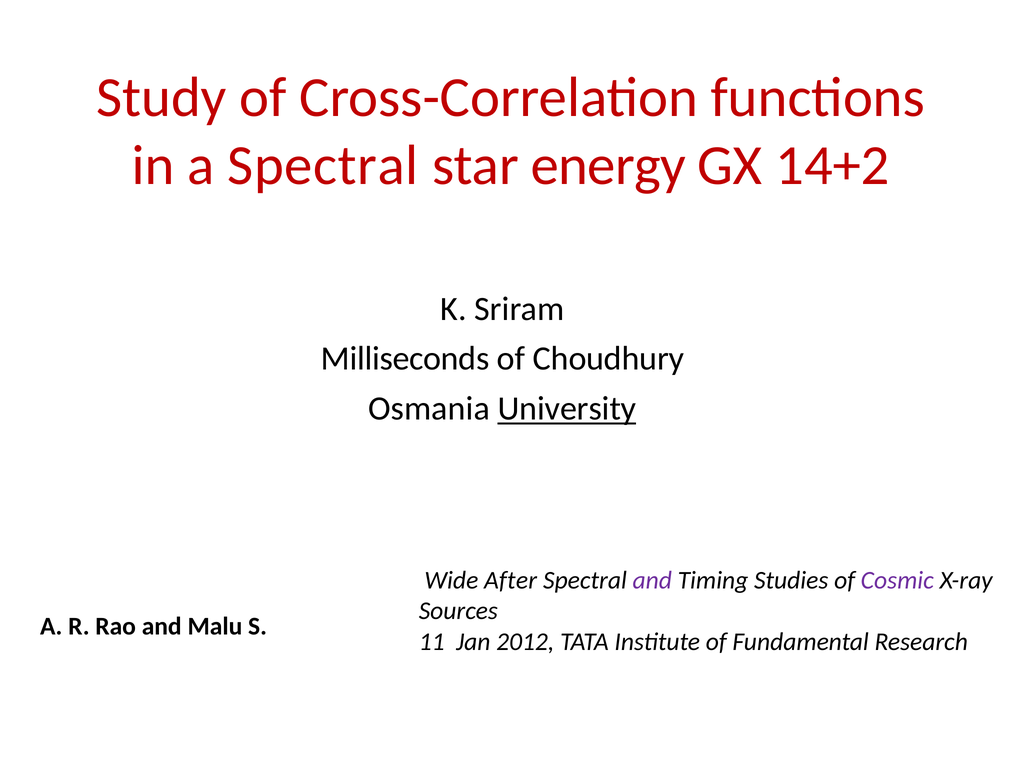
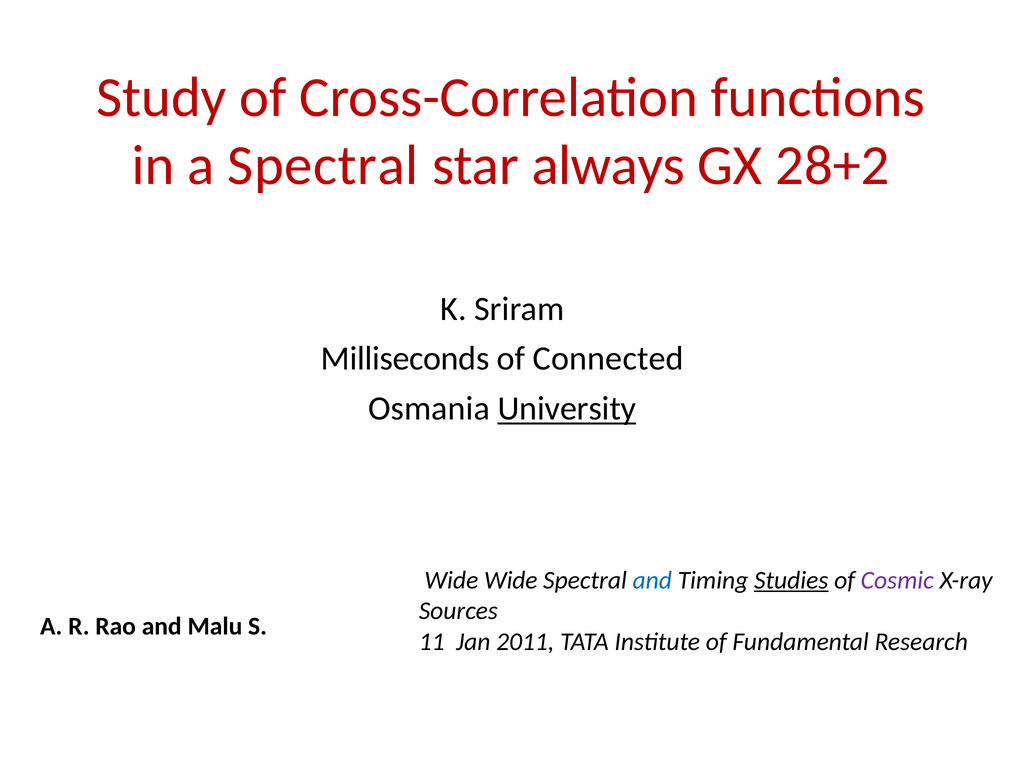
energy: energy -> always
14+2: 14+2 -> 28+2
Choudhury: Choudhury -> Connected
Wide After: After -> Wide
and at (652, 581) colour: purple -> blue
Studies underline: none -> present
2012: 2012 -> 2011
